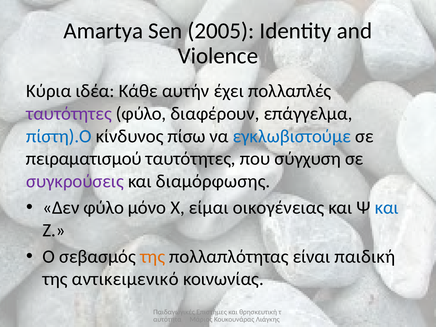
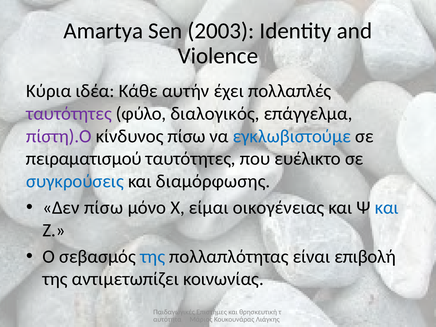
2005: 2005 -> 2003
διαφέρουν: διαφέρουν -> διαλογικός
πίστη).Ο colour: blue -> purple
σύγχυση: σύγχυση -> ευέλικτο
συγκρούσεις colour: purple -> blue
Δεν φύλο: φύλο -> πίσω
της at (153, 257) colour: orange -> blue
παιδική: παιδική -> επιβολή
αντικειμενικό: αντικειμενικό -> αντιμετωπίζει
